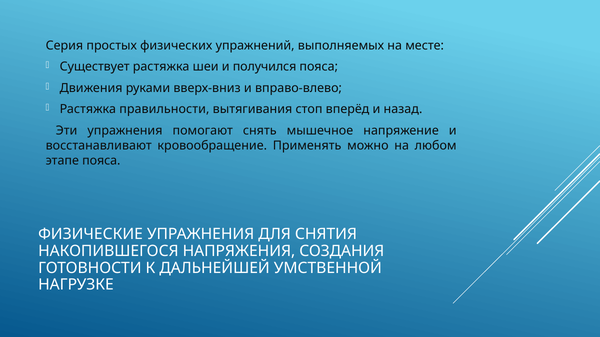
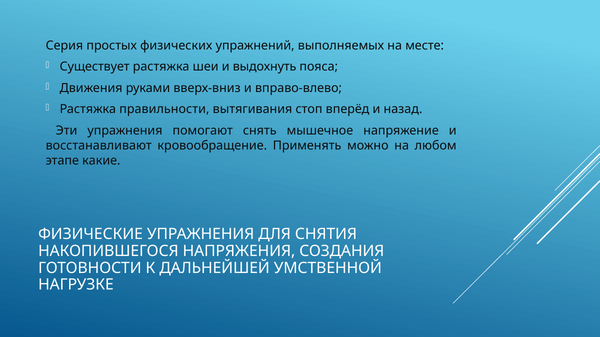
получился: получился -> выдохнуть
этапе пояса: пояса -> какие
